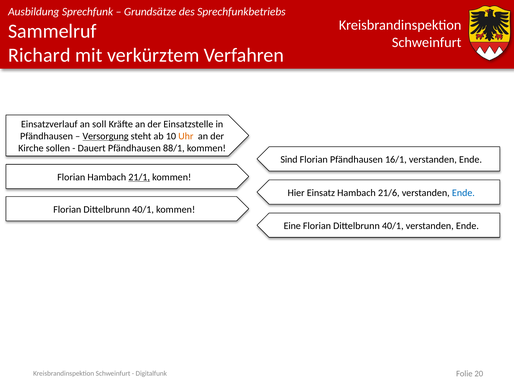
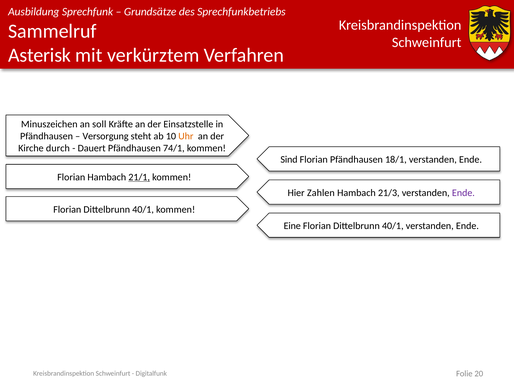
Richard: Richard -> Asterisk
Einsatzverlauf: Einsatzverlauf -> Minuszeichen
Versorgung underline: present -> none
sollen: sollen -> durch
88/1: 88/1 -> 74/1
16/1: 16/1 -> 18/1
Einsatz: Einsatz -> Zahlen
21/6: 21/6 -> 21/3
Ende at (463, 192) colour: blue -> purple
